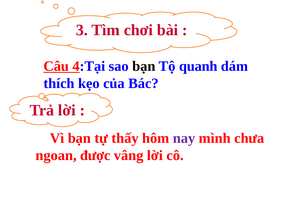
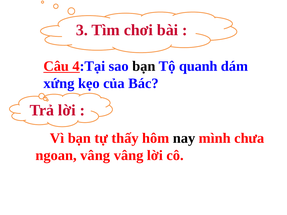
thích: thích -> xứng
nay colour: purple -> black
ngoan được: được -> vâng
